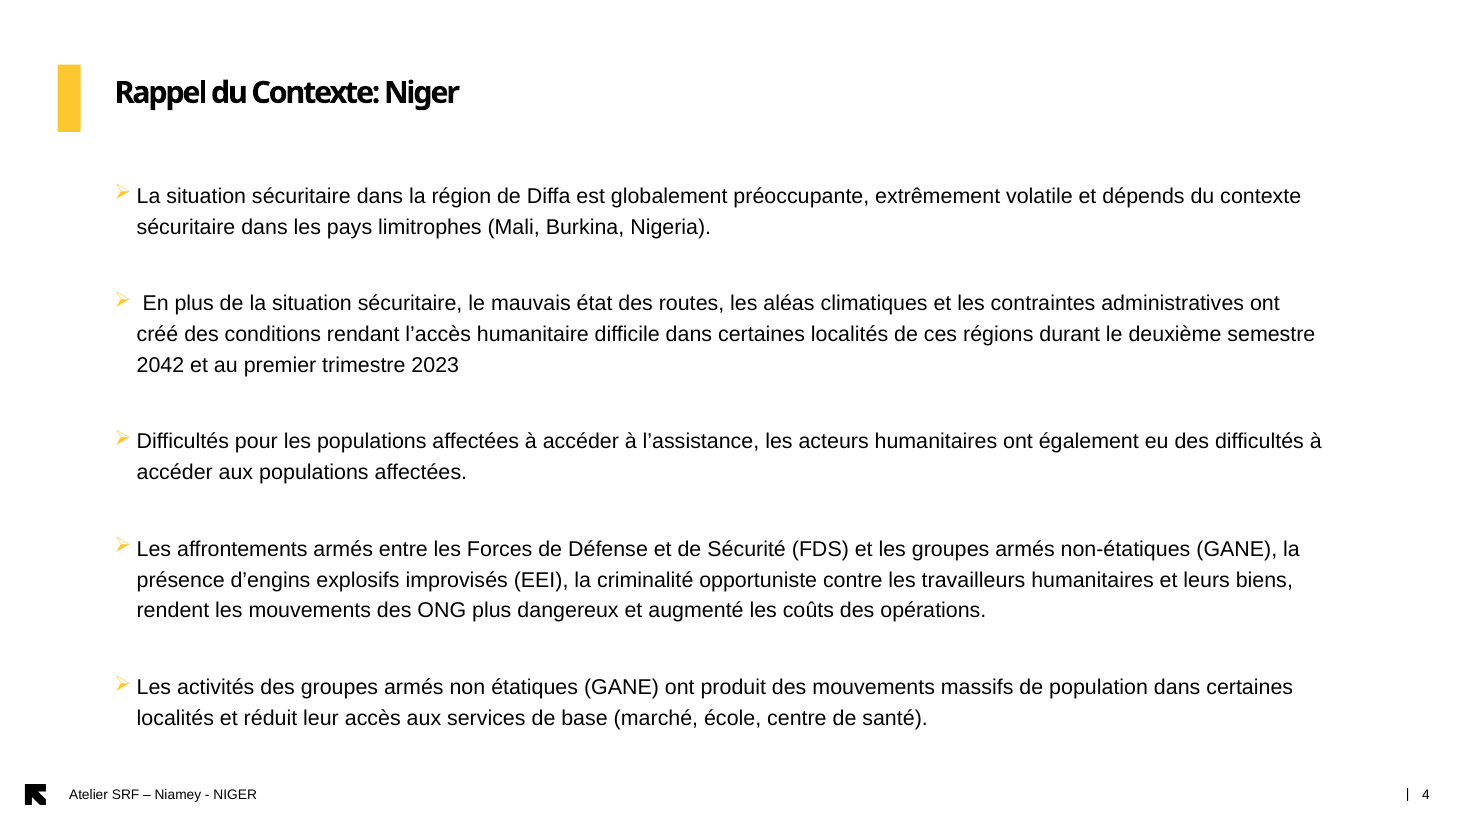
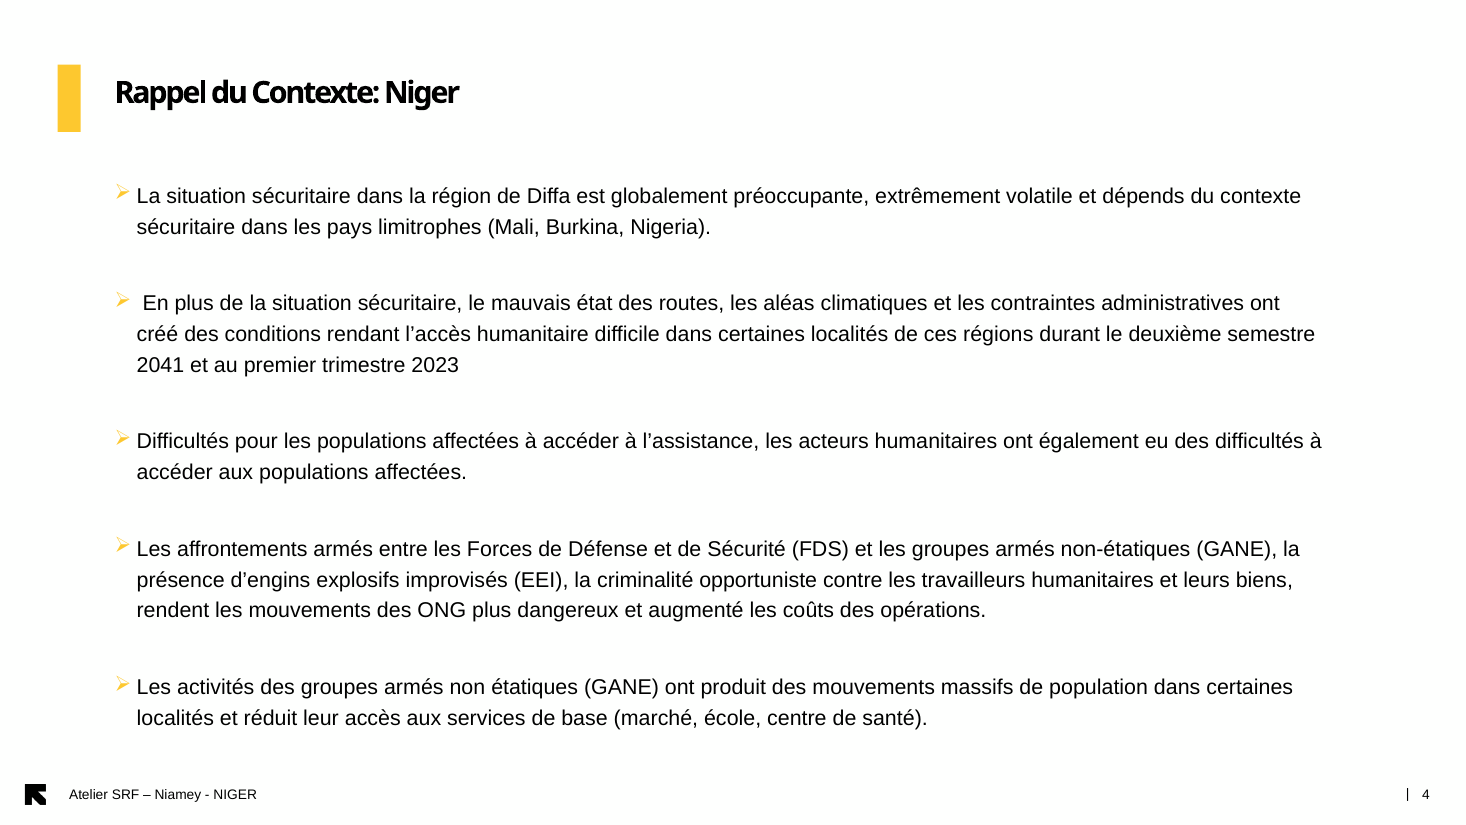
2042: 2042 -> 2041
